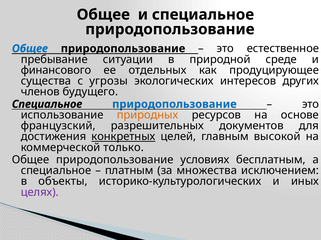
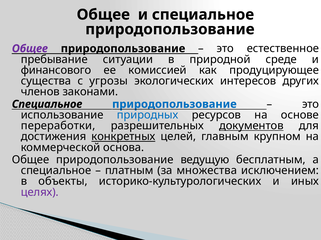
Общее at (30, 49) colour: blue -> purple
отдельных: отдельных -> комиссией
будущего: будущего -> законами
природных colour: orange -> blue
французский: французский -> переработки
документов underline: none -> present
высокой: высокой -> крупном
только: только -> основа
условиях: условиях -> ведущую
